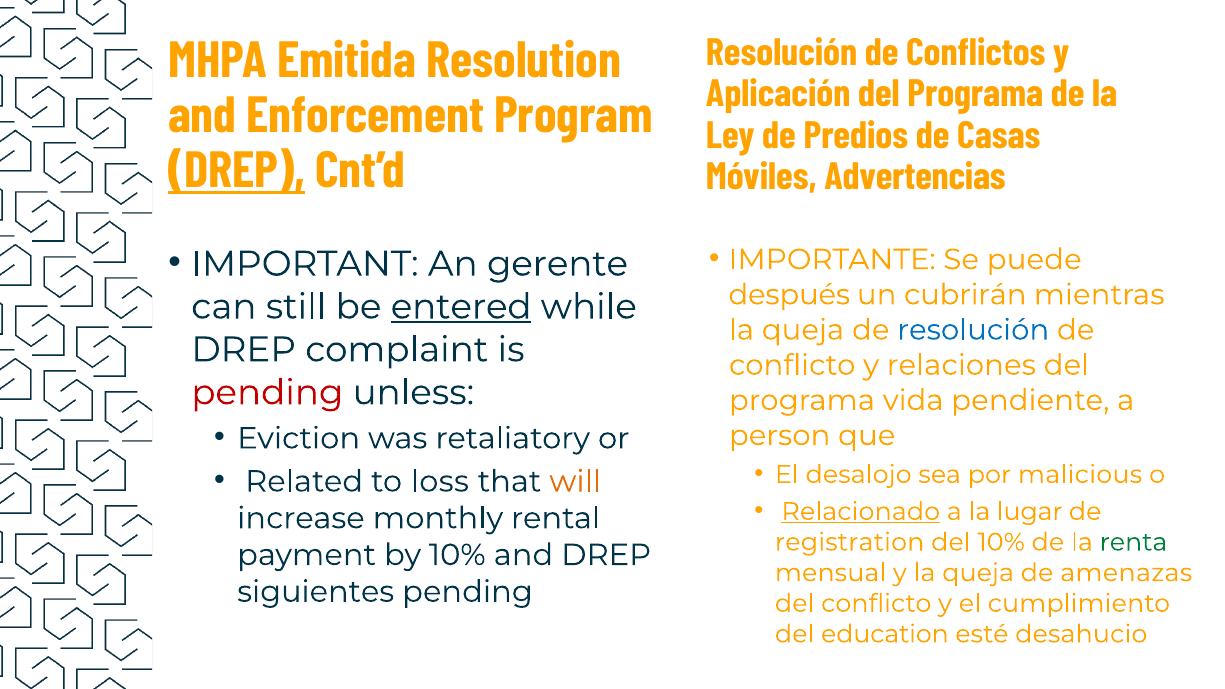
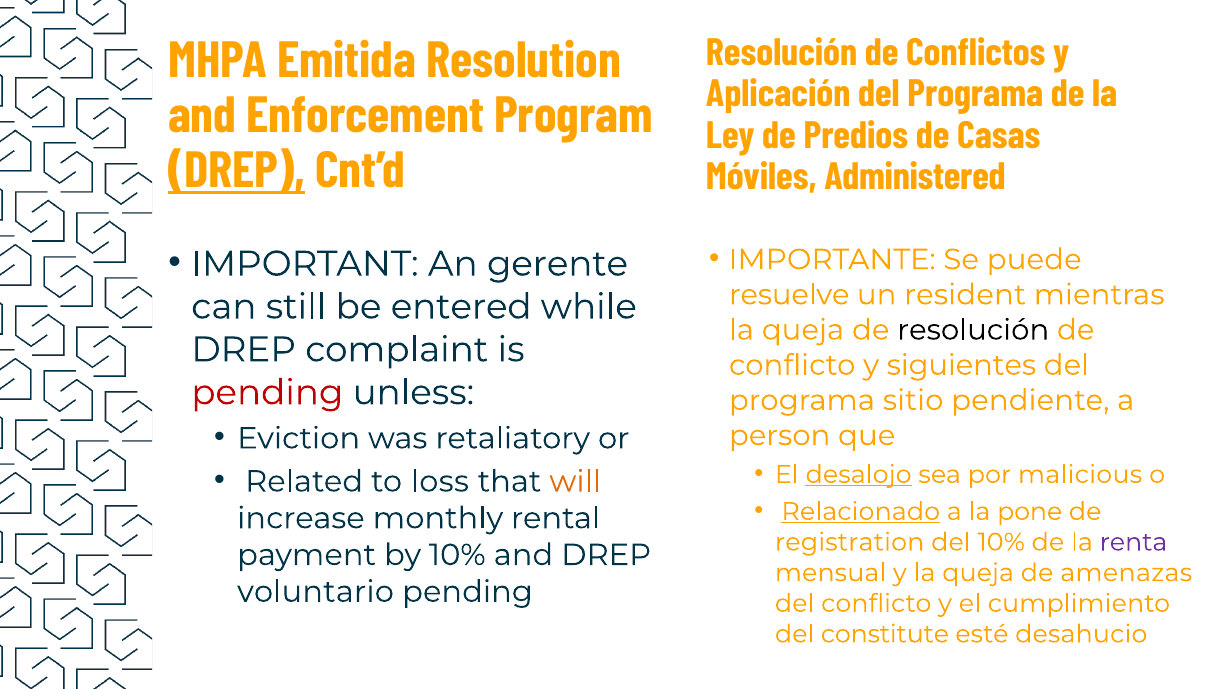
Advertencias: Advertencias -> Administered
después: después -> resuelve
cubrirán: cubrirán -> resident
entered underline: present -> none
resolución at (973, 330) colour: blue -> black
relaciones: relaciones -> siguientes
vida: vida -> sitio
desalojo underline: none -> present
lugar: lugar -> pone
renta colour: green -> purple
siguientes: siguientes -> voluntario
education: education -> constitute
